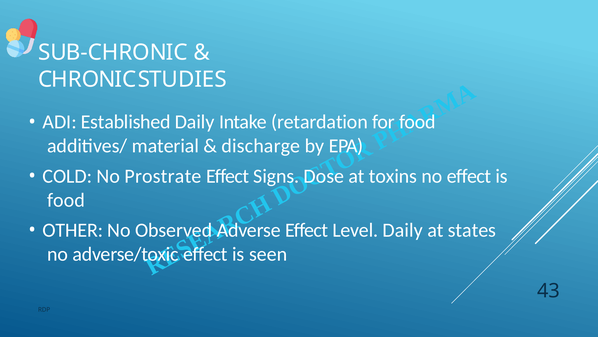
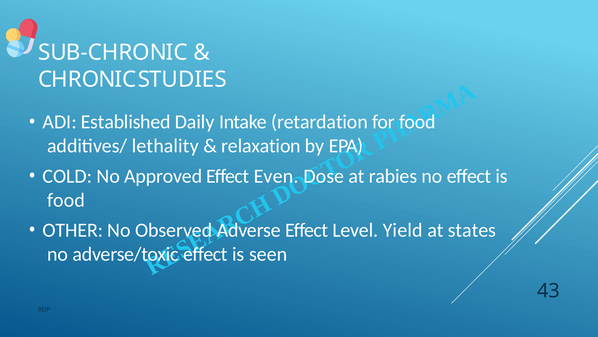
material: material -> lethality
discharge: discharge -> relaxation
Prostrate: Prostrate -> Approved
Signs: Signs -> Even
toxins: toxins -> rabies
Level Daily: Daily -> Yield
